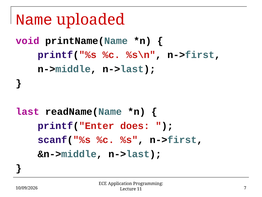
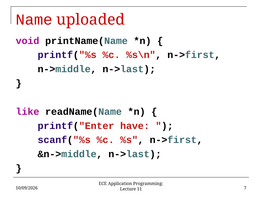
last: last -> like
does: does -> have
